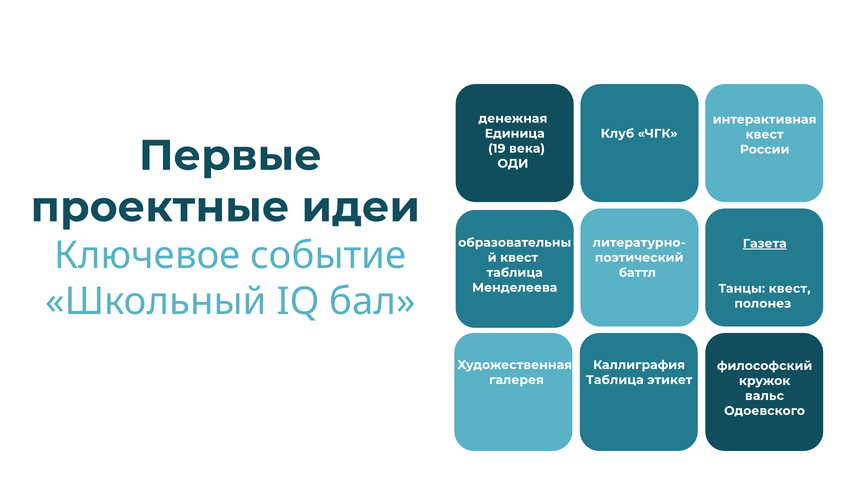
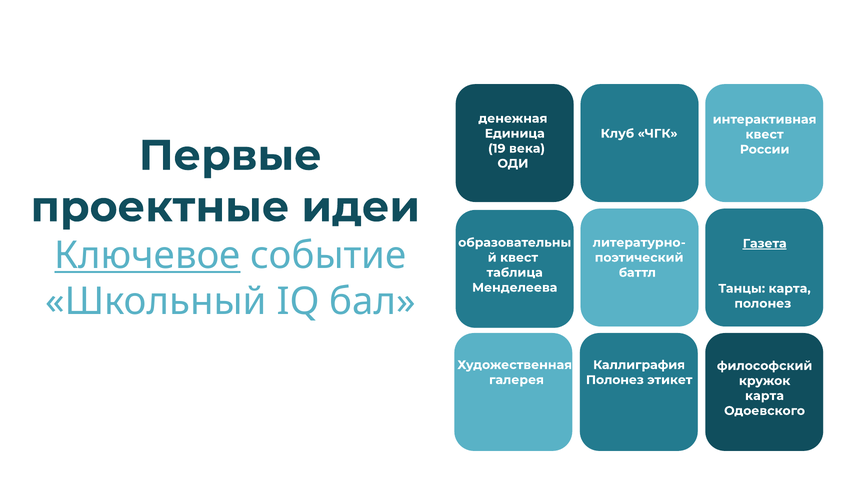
Ключевое underline: none -> present
Танцы квест: квест -> карта
Таблица at (615, 380): Таблица -> Полонез
вальс at (765, 396): вальс -> карта
